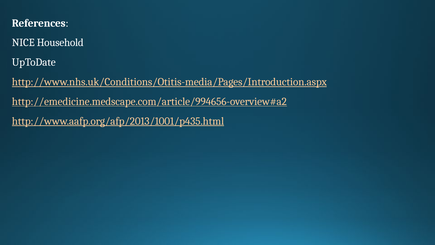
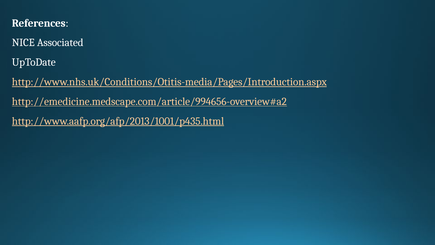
Household: Household -> Associated
